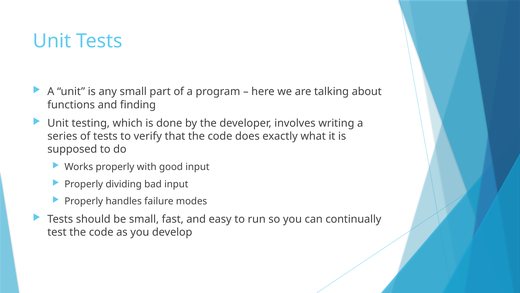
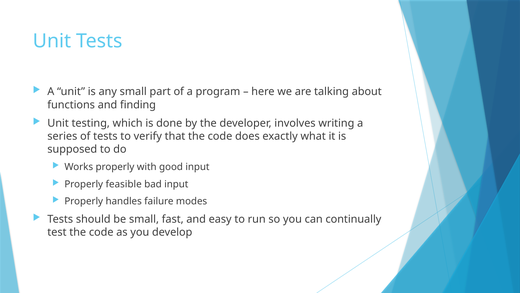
dividing: dividing -> feasible
